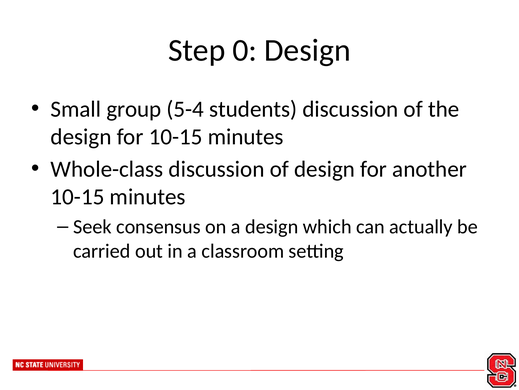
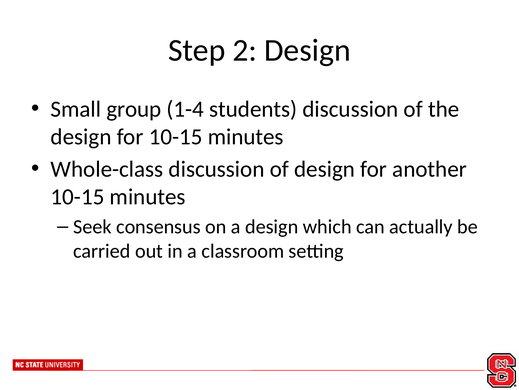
0: 0 -> 2
5-4: 5-4 -> 1-4
